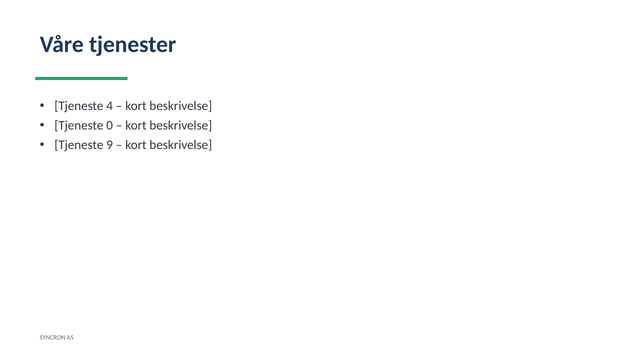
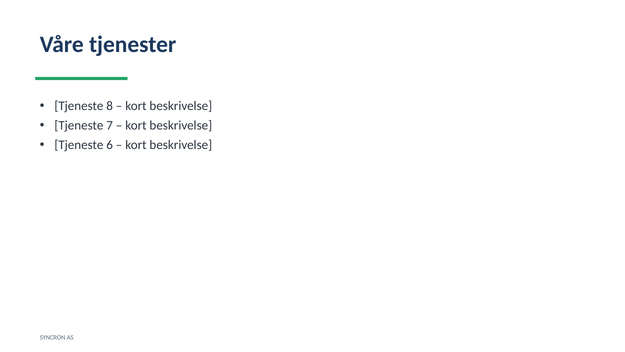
4: 4 -> 8
0: 0 -> 7
9: 9 -> 6
